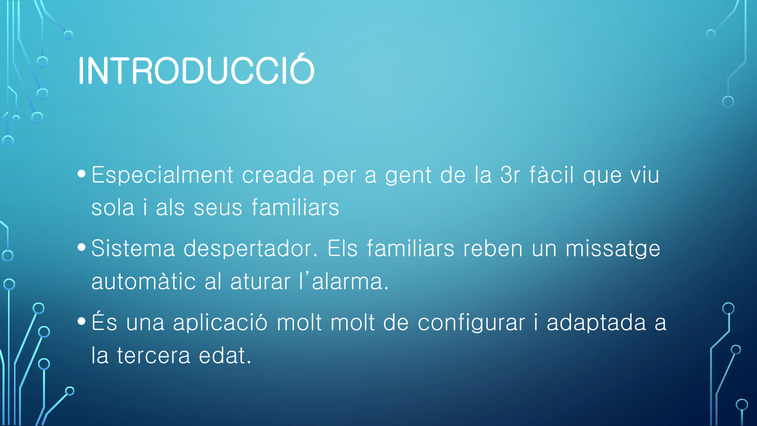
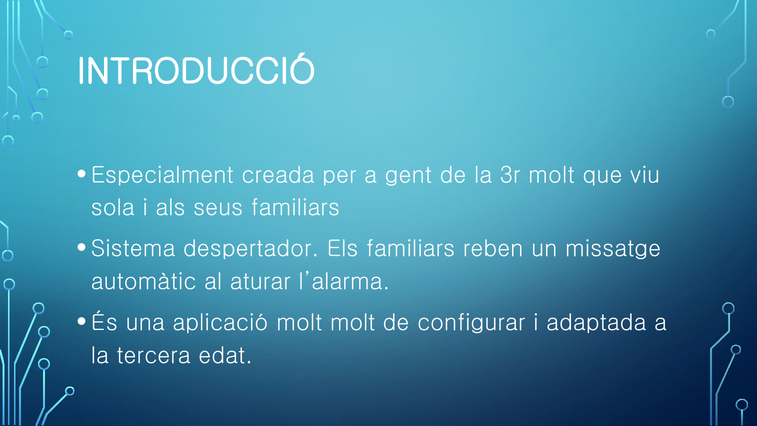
3r fàcil: fàcil -> molt
